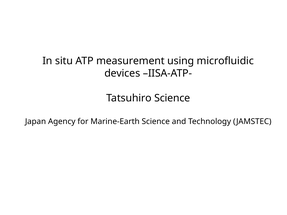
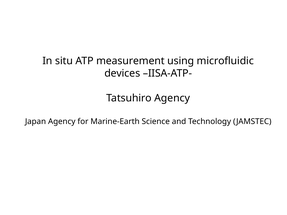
Tatsuhiro Science: Science -> Agency
